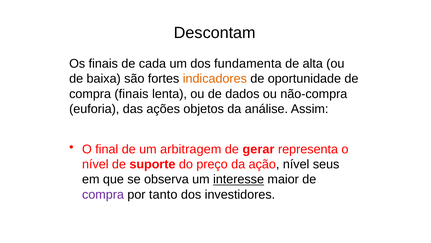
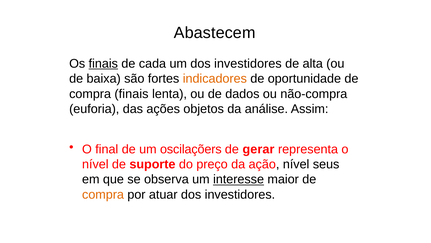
Descontam: Descontam -> Abastecem
finais at (103, 63) underline: none -> present
um dos fundamenta: fundamenta -> investidores
arbitragem: arbitragem -> oscilaçõers
compra at (103, 194) colour: purple -> orange
tanto: tanto -> atuar
